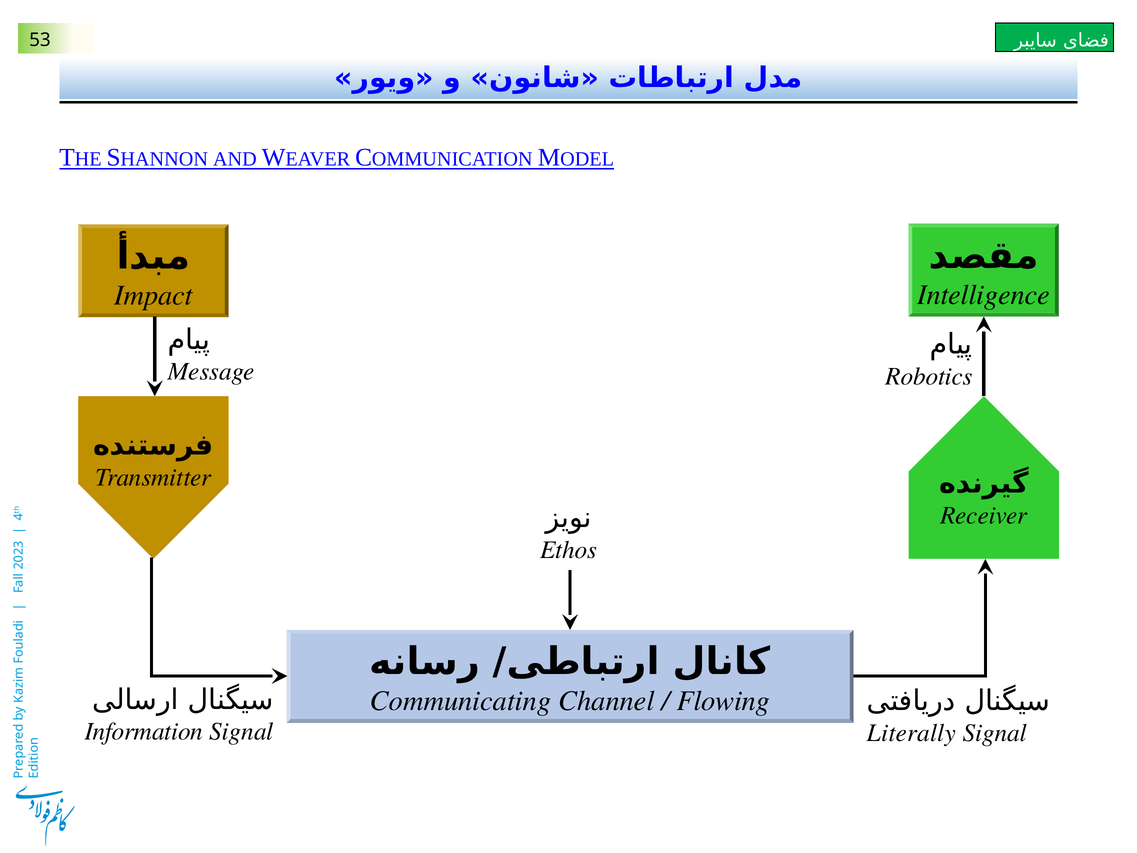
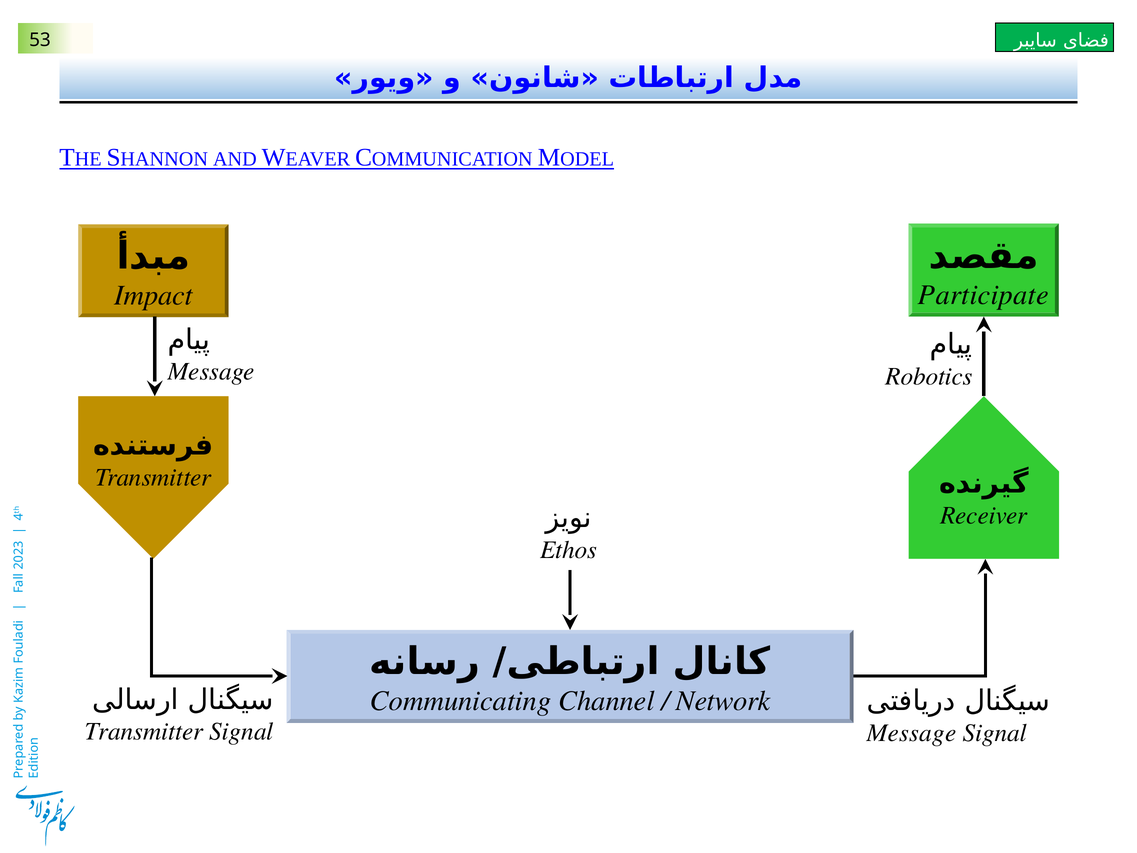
Intelligence: Intelligence -> Participate
Flowing: Flowing -> Network
Information at (144, 731): Information -> Transmitter
Literally at (911, 733): Literally -> Message
